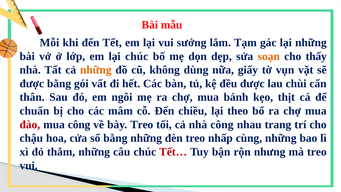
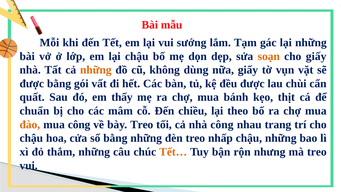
lại chúc: chúc -> chậu
cho thấy: thấy -> giấy
thân: thân -> quất
ngôi: ngôi -> thấy
đào colour: red -> orange
nhấp cùng: cùng -> chậu
Tết… colour: red -> orange
